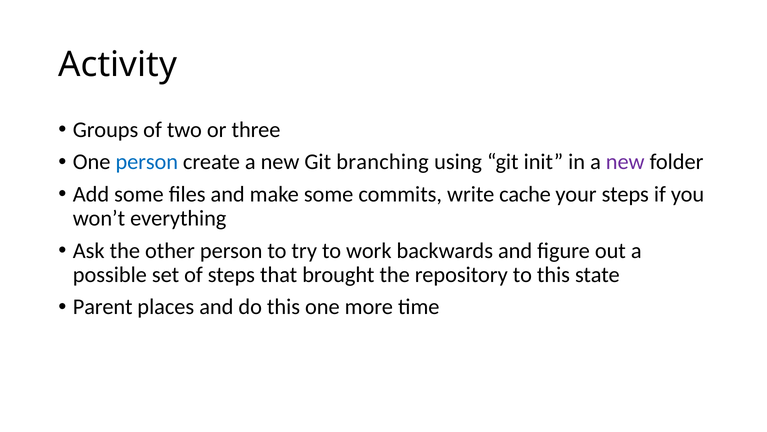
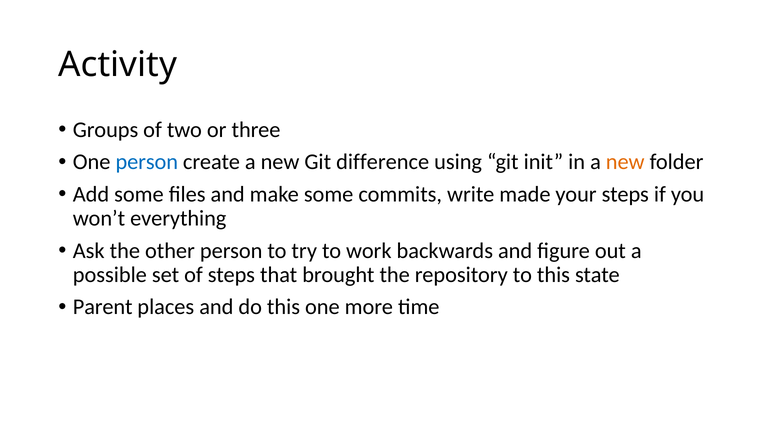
branching: branching -> difference
new at (625, 162) colour: purple -> orange
cache: cache -> made
